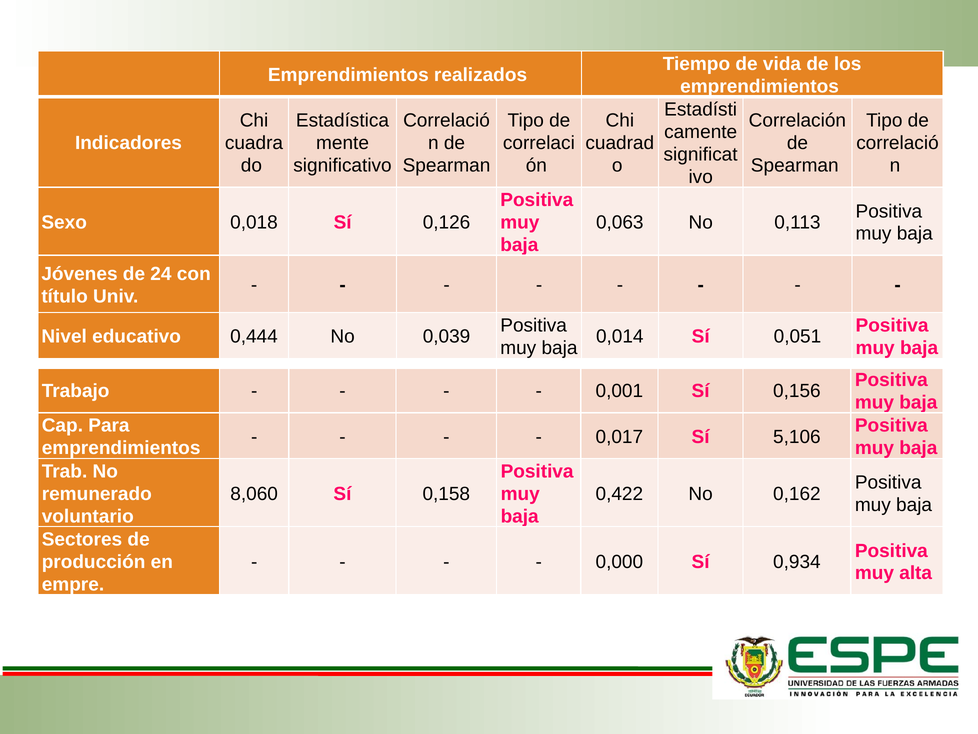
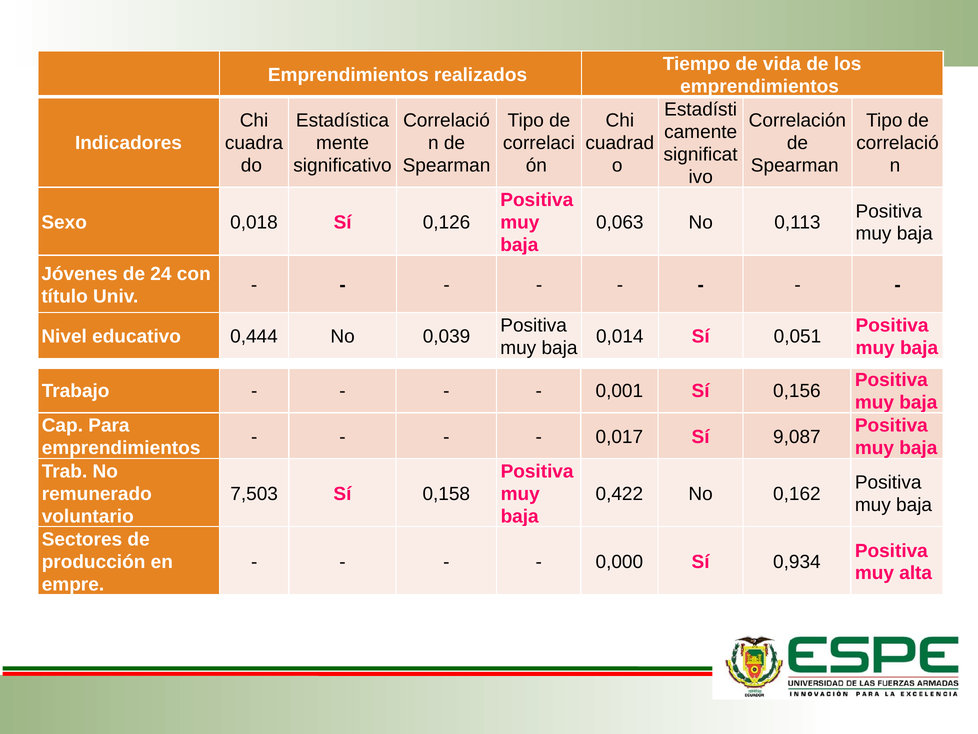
5,106: 5,106 -> 9,087
8,060: 8,060 -> 7,503
